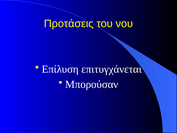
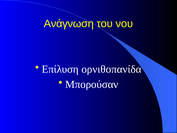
Προτάσεις: Προτάσεις -> Ανάγνωση
επιτυγχάνεται: επιτυγχάνεται -> ορνιθοπανίδα
